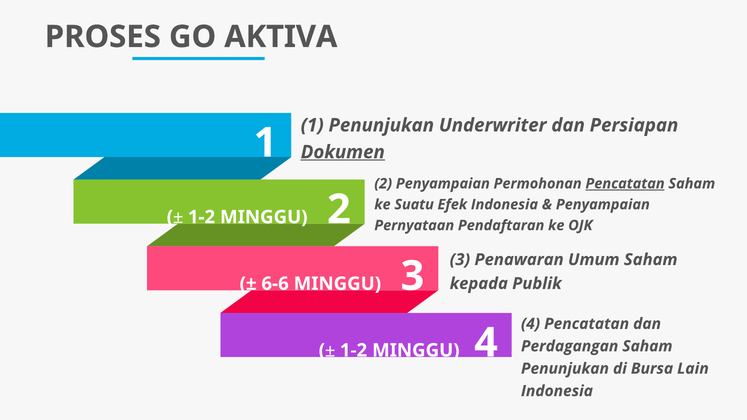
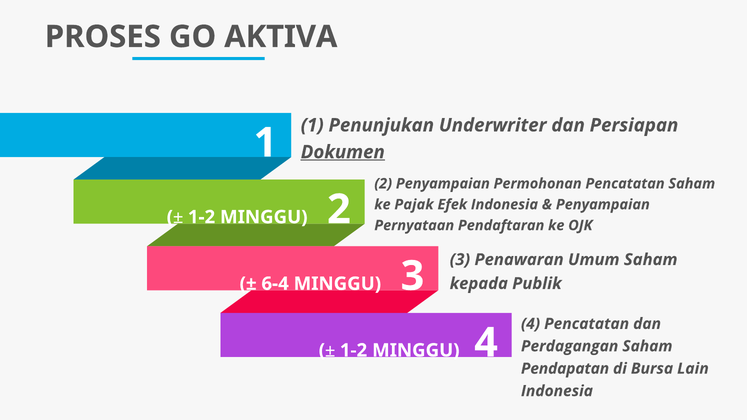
Pencatatan at (625, 184) underline: present -> none
Suatu: Suatu -> Pajak
6-6: 6-6 -> 6-4
Penunjukan at (565, 369): Penunjukan -> Pendapatan
